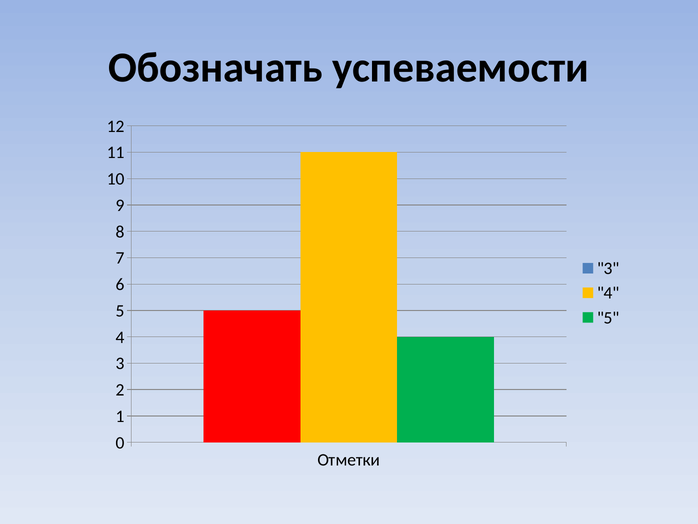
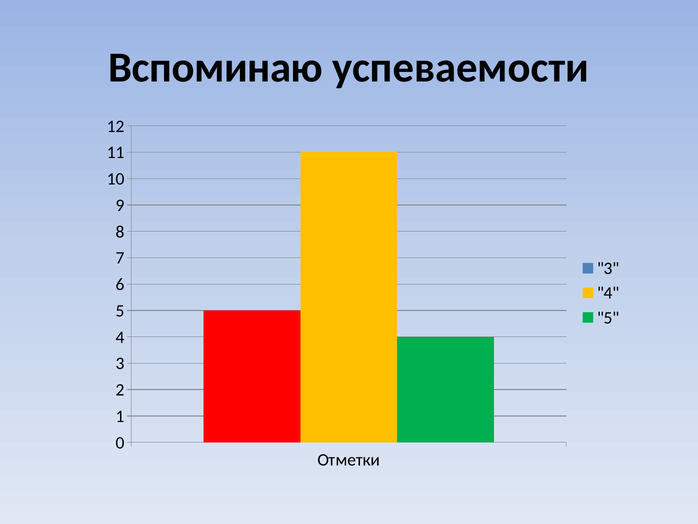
Обозначать: Обозначать -> Вспоминаю
